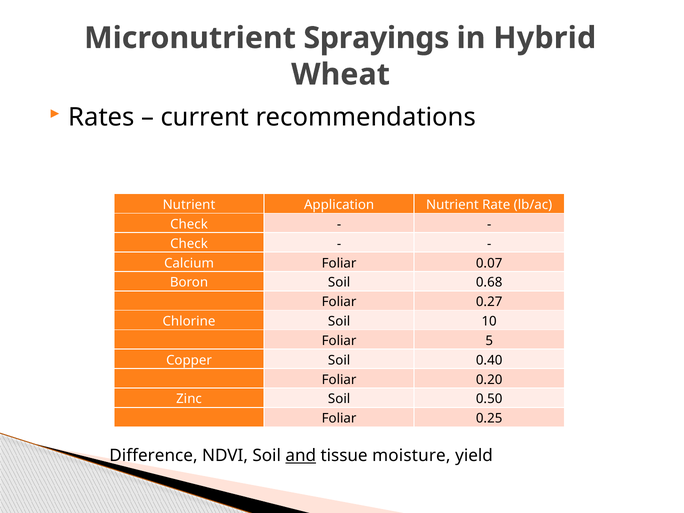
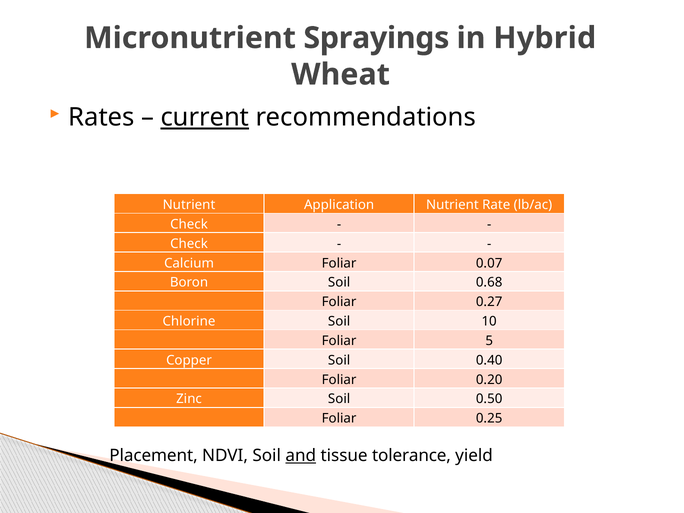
current underline: none -> present
Difference: Difference -> Placement
moisture: moisture -> tolerance
